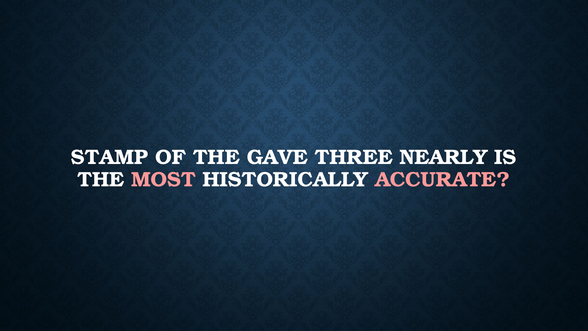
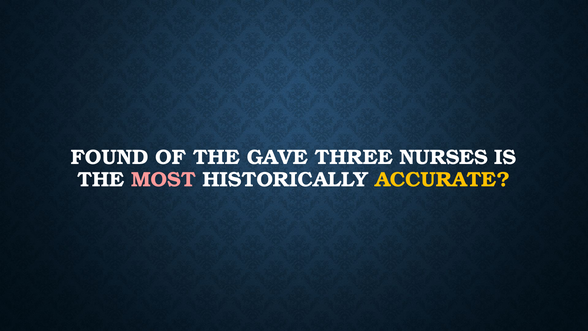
STAMP: STAMP -> FOUND
NEARLY: NEARLY -> NURSES
ACCURATE colour: pink -> yellow
